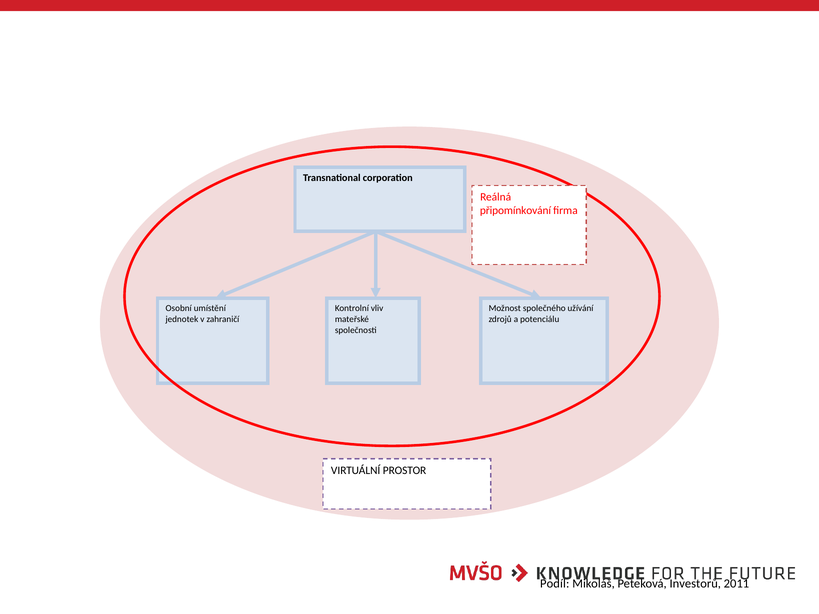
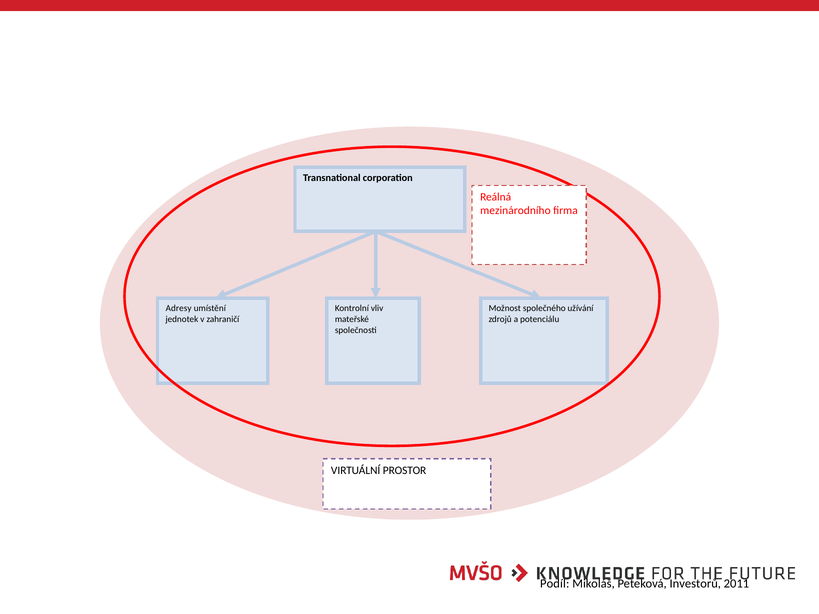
připomínkování: připomínkování -> mezinárodního
Osobní: Osobní -> Adresy
